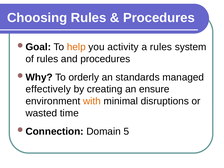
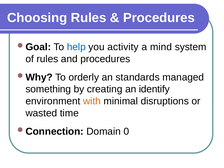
help colour: orange -> blue
a rules: rules -> mind
effectively: effectively -> something
ensure: ensure -> identify
5: 5 -> 0
